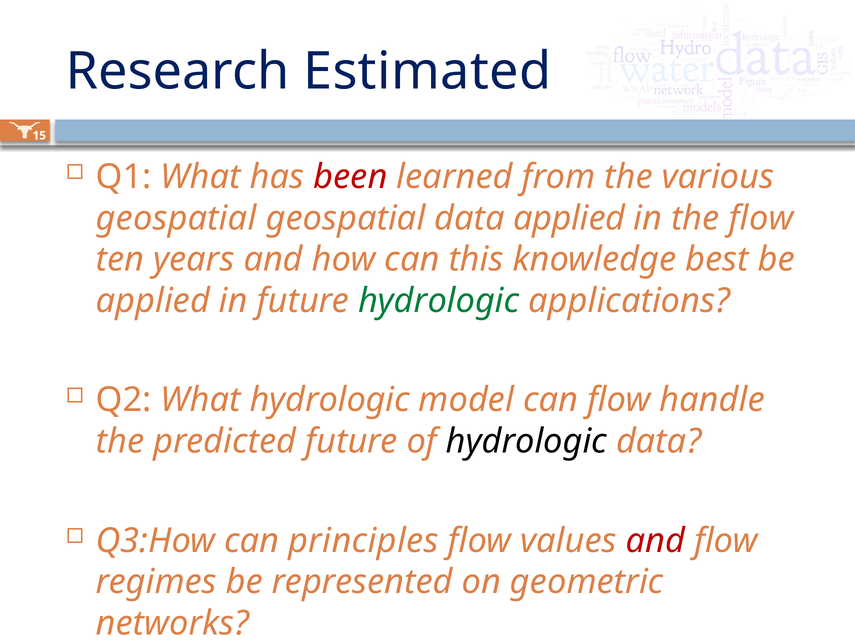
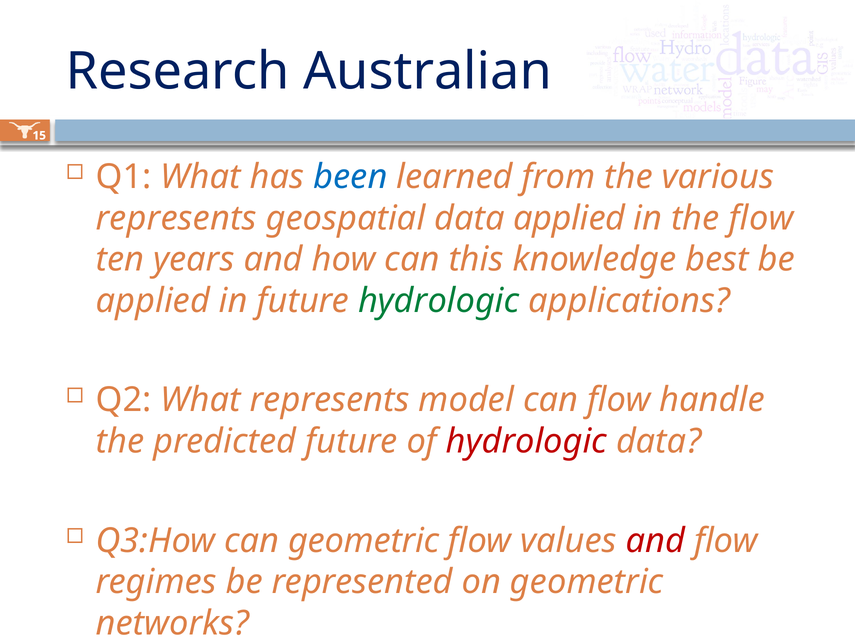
Estimated: Estimated -> Australian
been colour: red -> blue
geospatial at (176, 218): geospatial -> represents
What hydrologic: hydrologic -> represents
hydrologic at (526, 442) colour: black -> red
can principles: principles -> geometric
